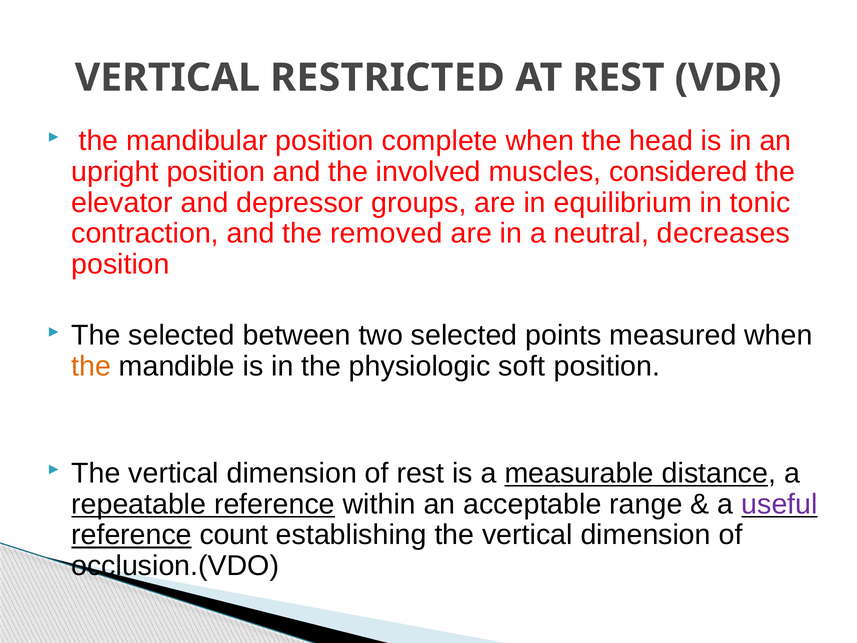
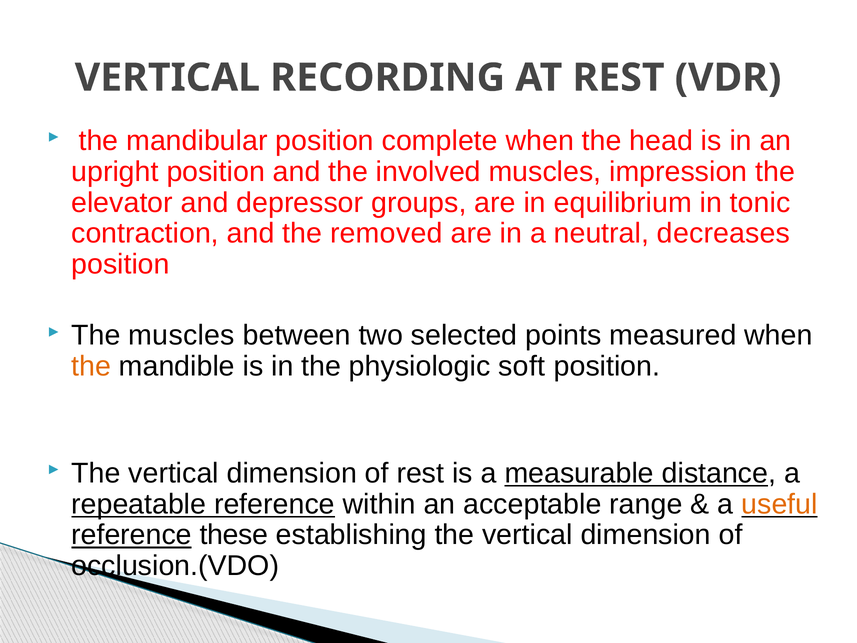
RESTRICTED: RESTRICTED -> RECORDING
considered: considered -> impression
The selected: selected -> muscles
useful colour: purple -> orange
count: count -> these
